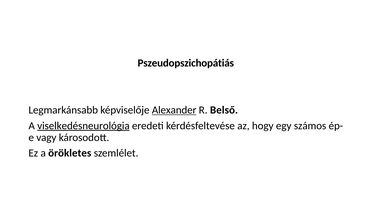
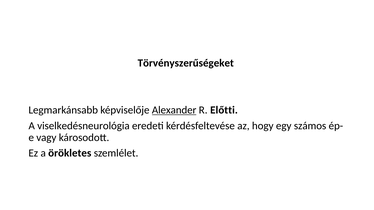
Pszeudopszichopátiás: Pszeudopszichopátiás -> Törvényszerűségeket
Belső: Belső -> Előtti
viselkedésneurológia underline: present -> none
